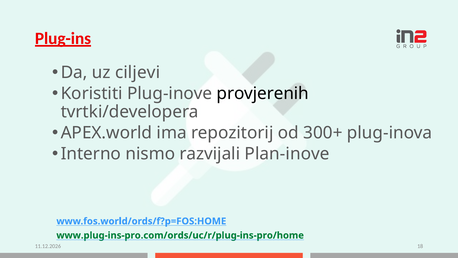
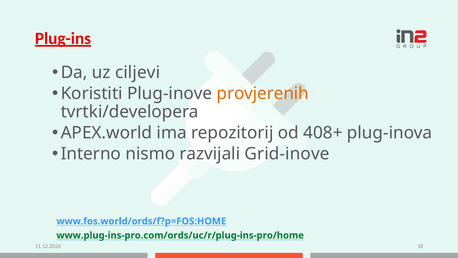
provjerenih colour: black -> orange
300+: 300+ -> 408+
Plan-inove: Plan-inove -> Grid-inove
